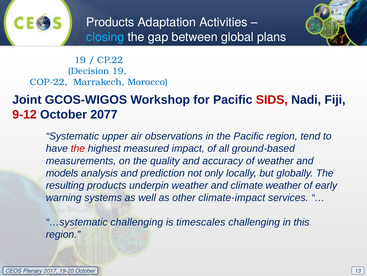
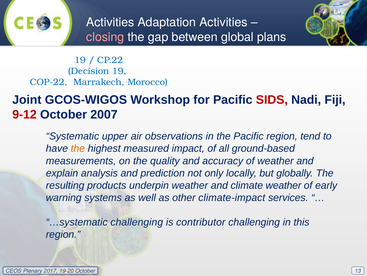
Products at (110, 22): Products -> Activities
closing colour: light blue -> pink
2077: 2077 -> 2007
the at (78, 148) colour: red -> orange
models: models -> explain
timescales: timescales -> contributor
